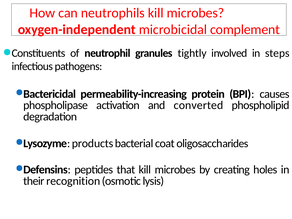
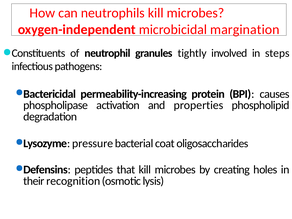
complement: complement -> margination
converted: converted -> properties
products: products -> pressure
